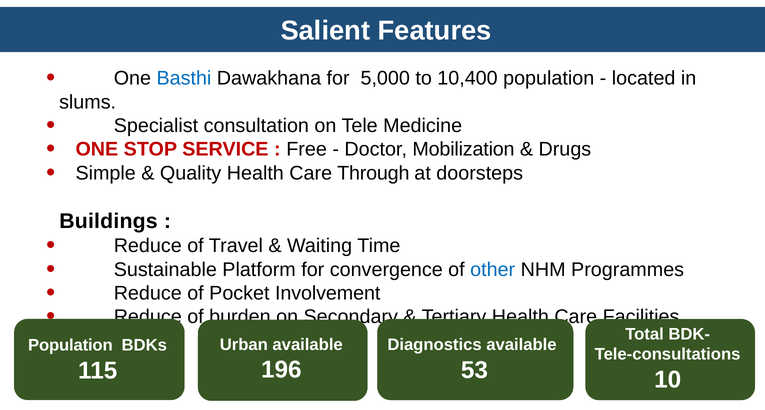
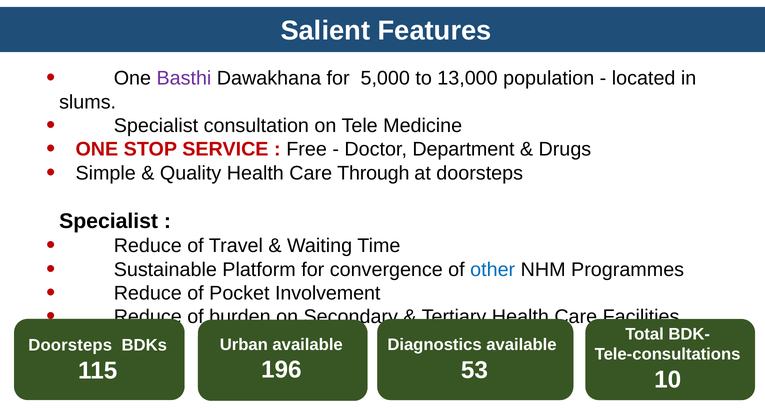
Basthi colour: blue -> purple
10,400: 10,400 -> 13,000
Mobilization: Mobilization -> Department
Buildings at (108, 221): Buildings -> Specialist
Population at (70, 345): Population -> Doorsteps
